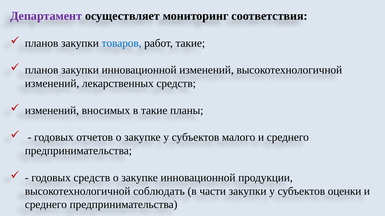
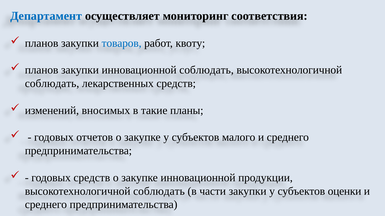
Департамент colour: purple -> blue
работ такие: такие -> квоту
инновационной изменений: изменений -> соблюдать
изменений at (52, 84): изменений -> соблюдать
